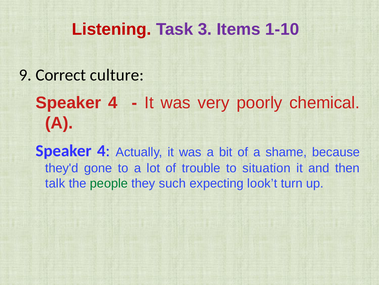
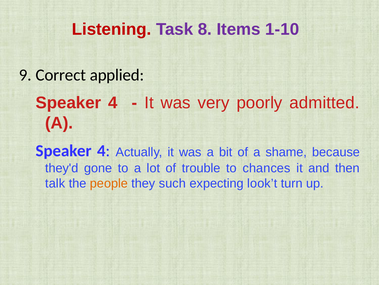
3: 3 -> 8
culture: culture -> applied
chemical: chemical -> admitted
situation: situation -> chances
people colour: green -> orange
